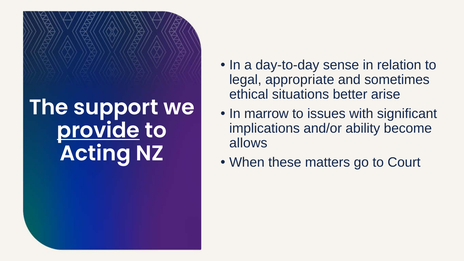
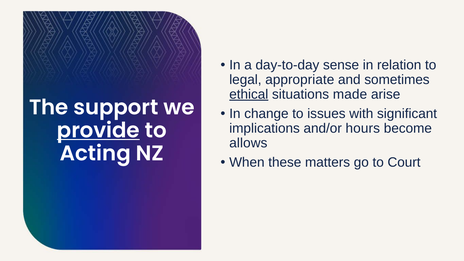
ethical underline: none -> present
better: better -> made
marrow: marrow -> change
ability: ability -> hours
